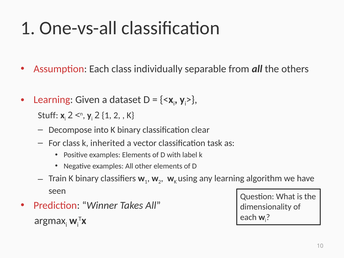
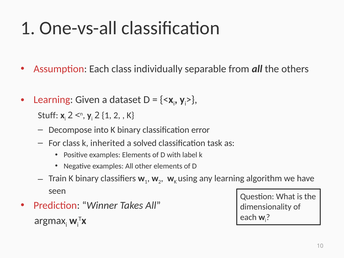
clear: clear -> error
vector: vector -> solved
